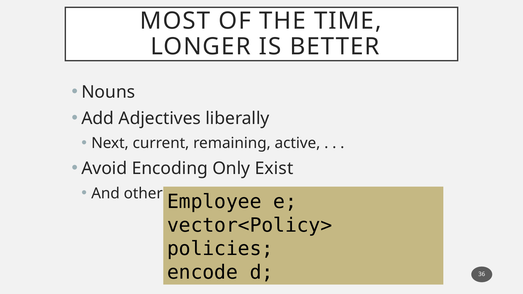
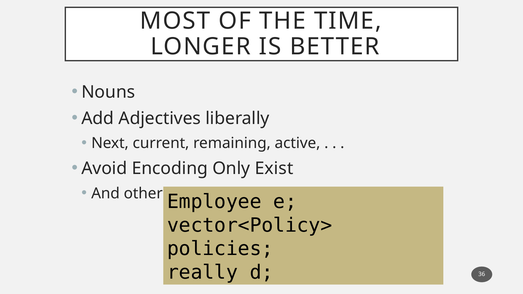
encode: encode -> really
